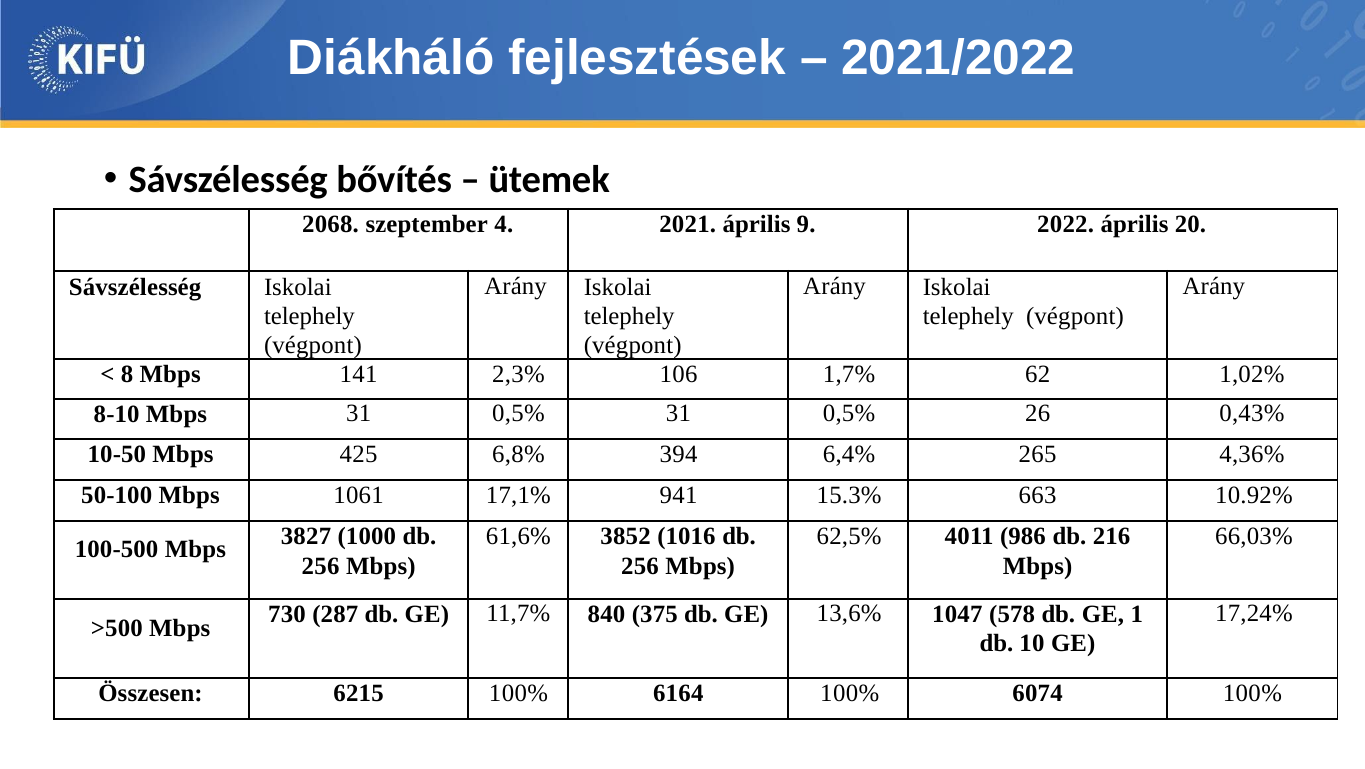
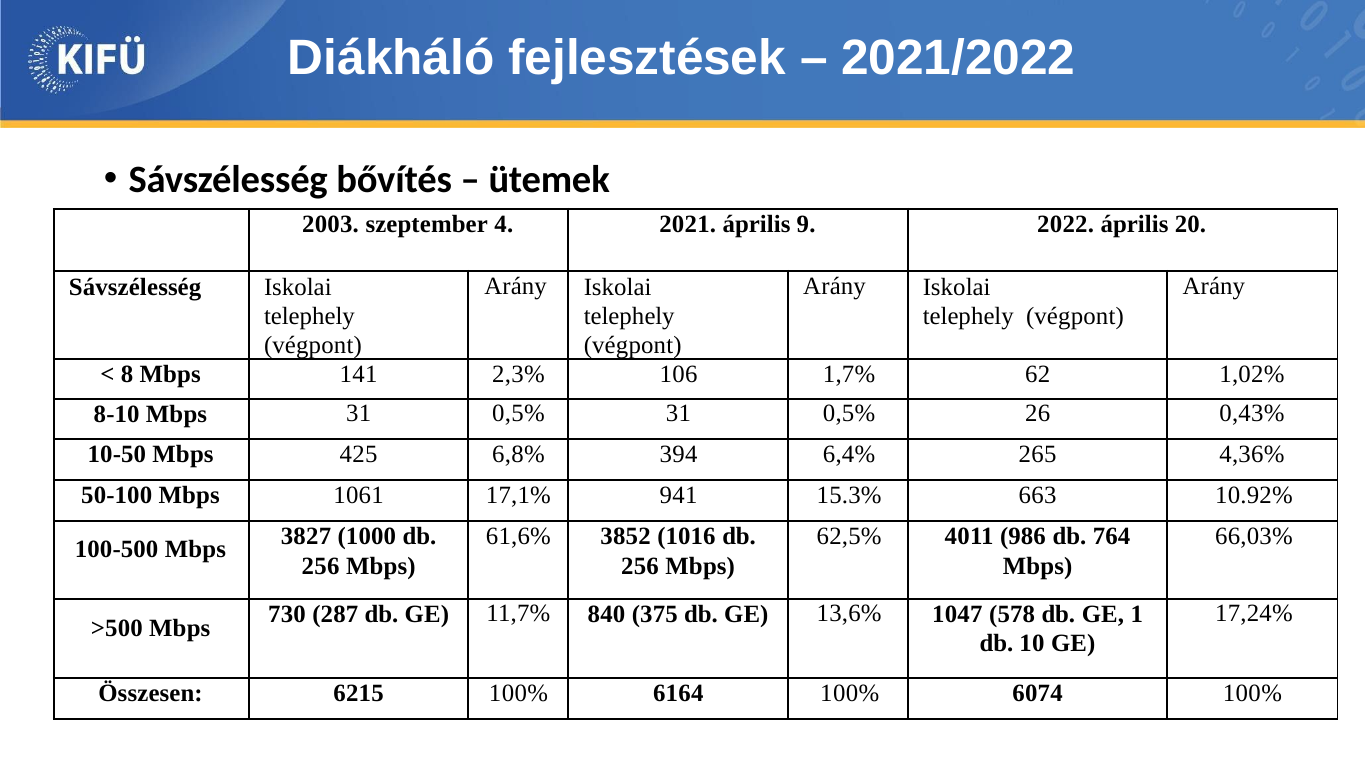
2068: 2068 -> 2003
216: 216 -> 764
